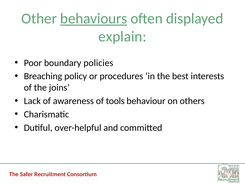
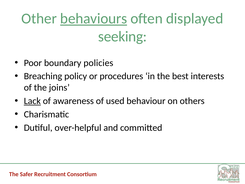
explain: explain -> seeking
Lack underline: none -> present
tools: tools -> used
